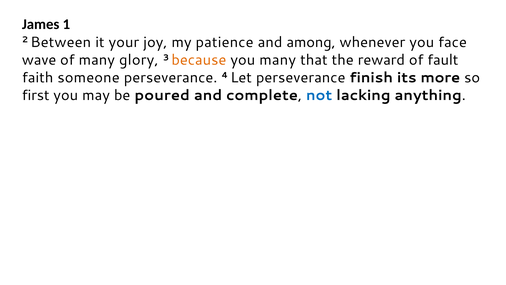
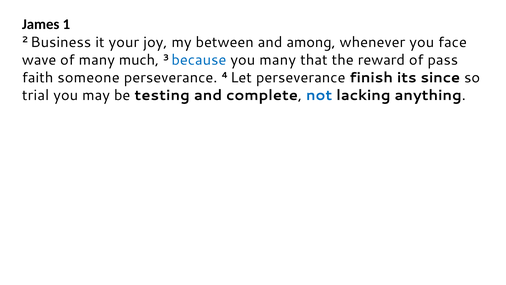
Between: Between -> Business
patience: patience -> between
glory: glory -> much
because colour: orange -> blue
fault: fault -> pass
more: more -> since
first: first -> trial
poured: poured -> testing
